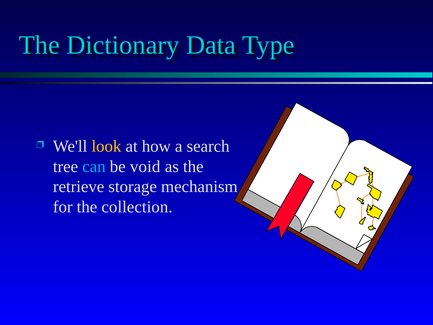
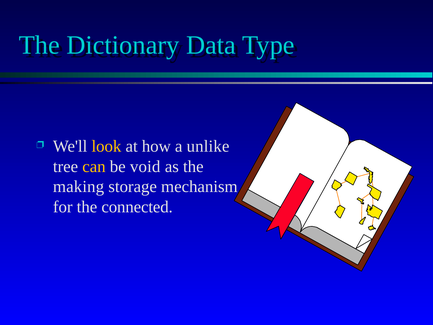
search: search -> unlike
can colour: light blue -> yellow
retrieve: retrieve -> making
collection: collection -> connected
